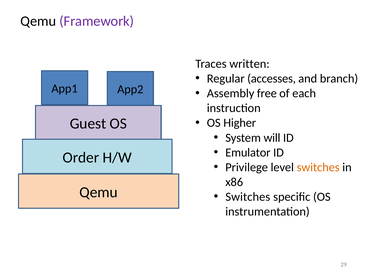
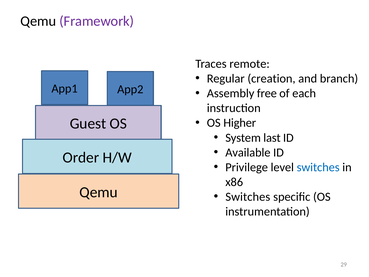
written: written -> remote
accesses: accesses -> creation
will: will -> last
Emulator: Emulator -> Available
switches at (318, 167) colour: orange -> blue
